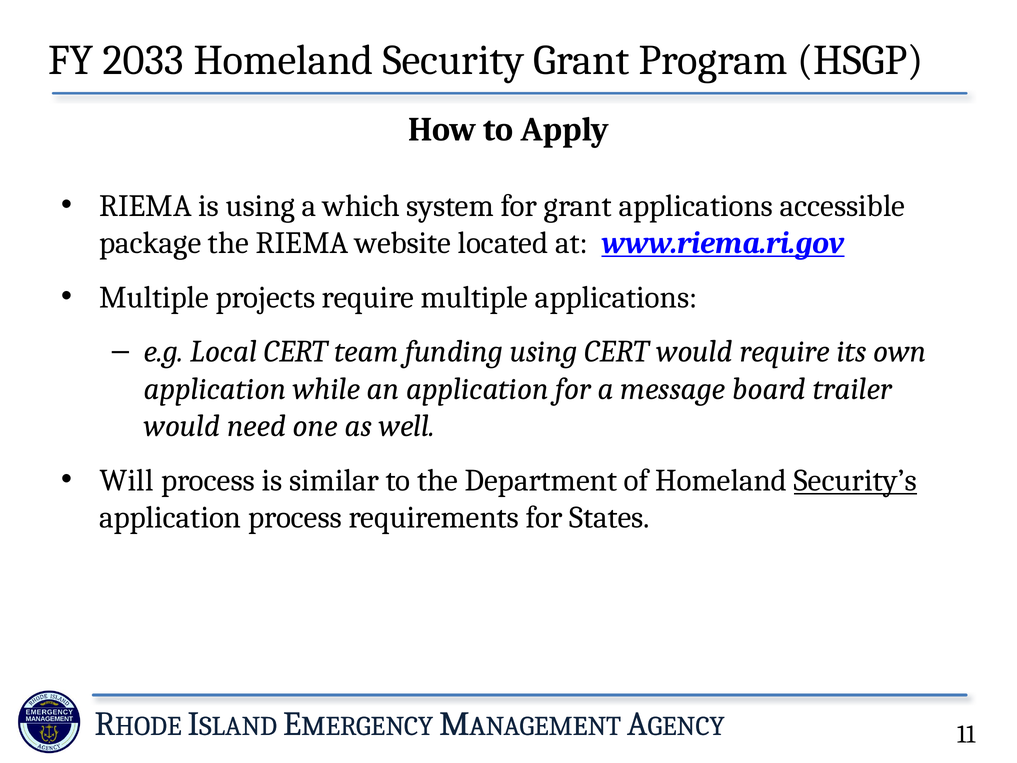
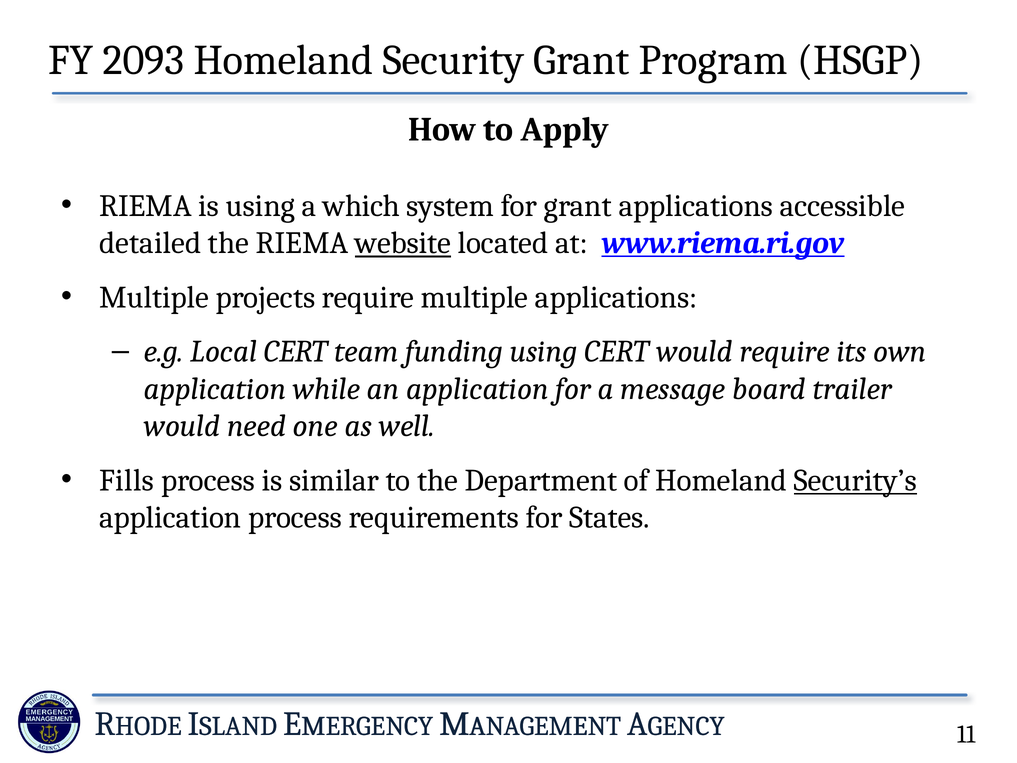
2033: 2033 -> 2093
package: package -> detailed
website underline: none -> present
Will: Will -> Fills
